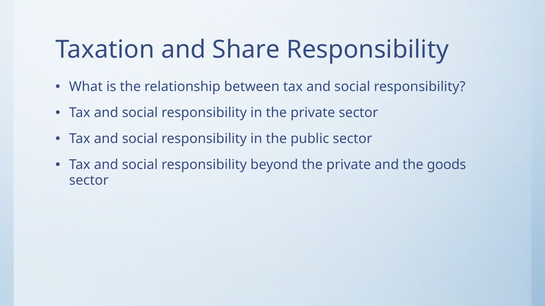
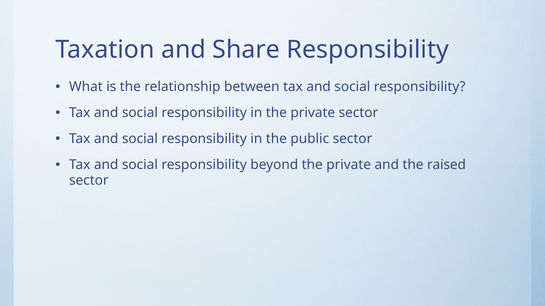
goods: goods -> raised
